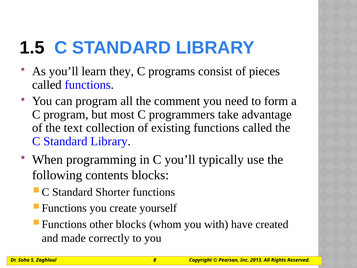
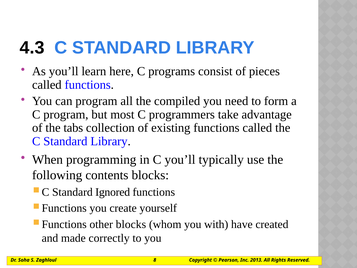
1.5: 1.5 -> 4.3
they: they -> here
comment: comment -> compiled
text: text -> tabs
Shorter: Shorter -> Ignored
